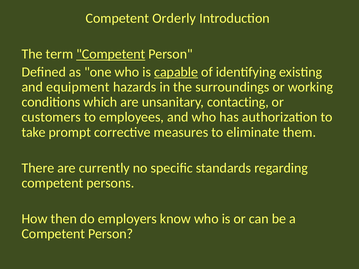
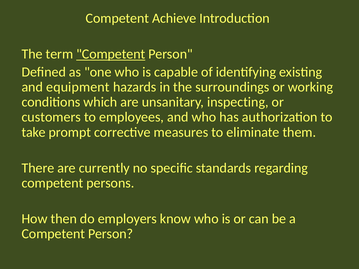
Orderly: Orderly -> Achieve
capable underline: present -> none
contacting: contacting -> inspecting
